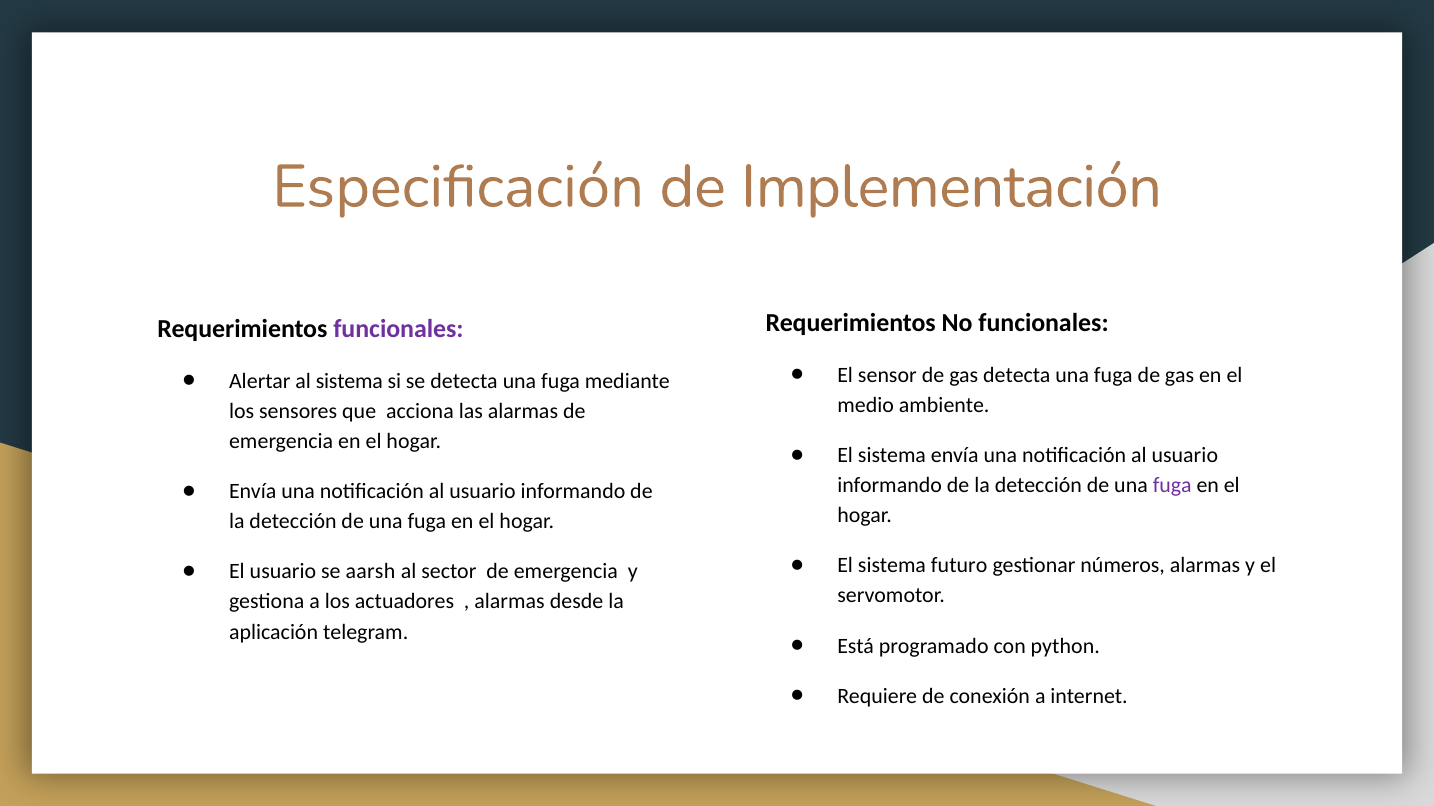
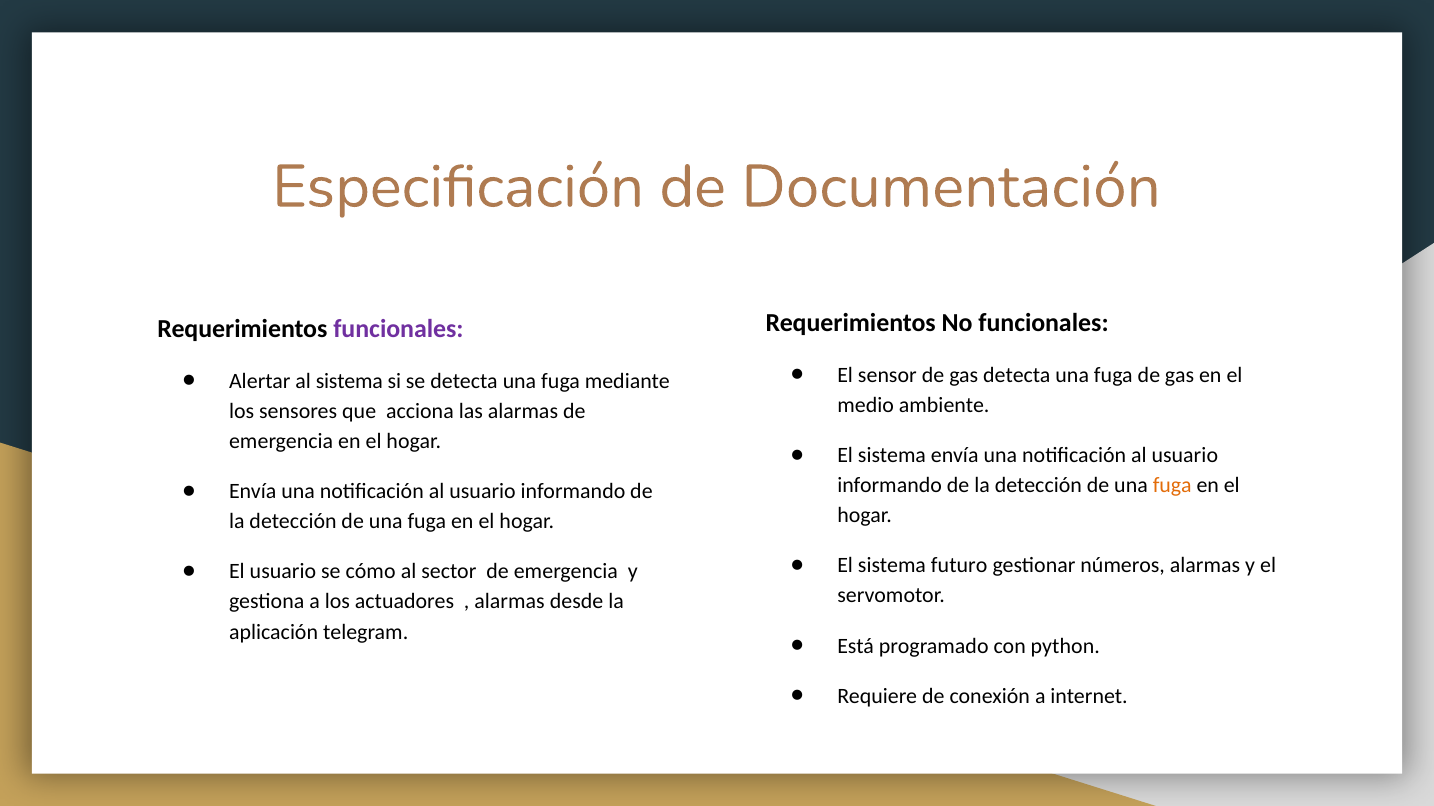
Implementación: Implementación -> Documentación
fuga at (1172, 486) colour: purple -> orange
aarsh: aarsh -> cómo
